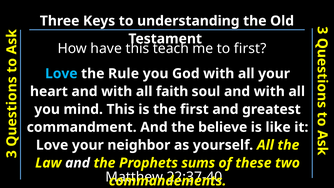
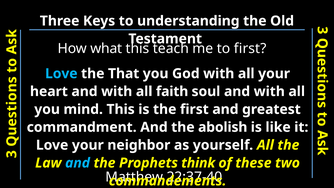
have: have -> what
Rule: Rule -> That
believe: believe -> abolish
and at (78, 163) colour: white -> light blue
sums: sums -> think
